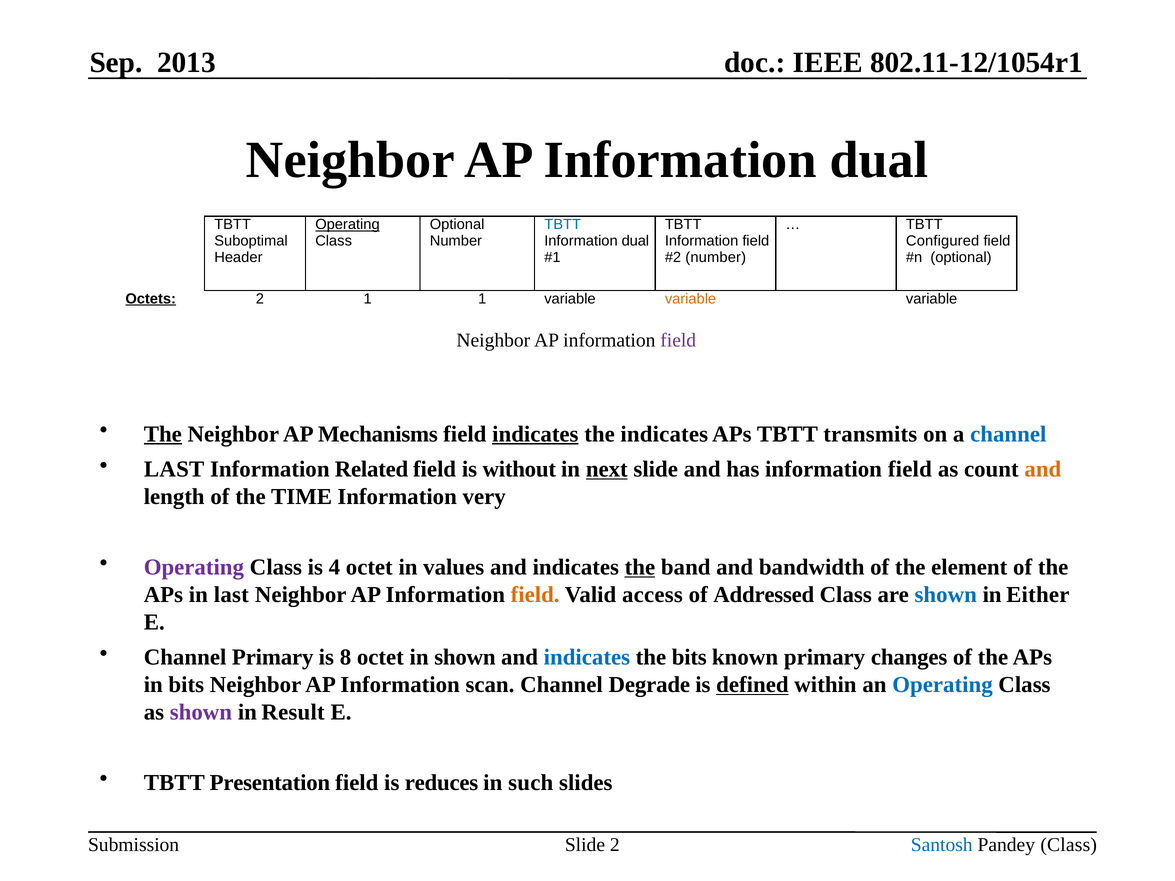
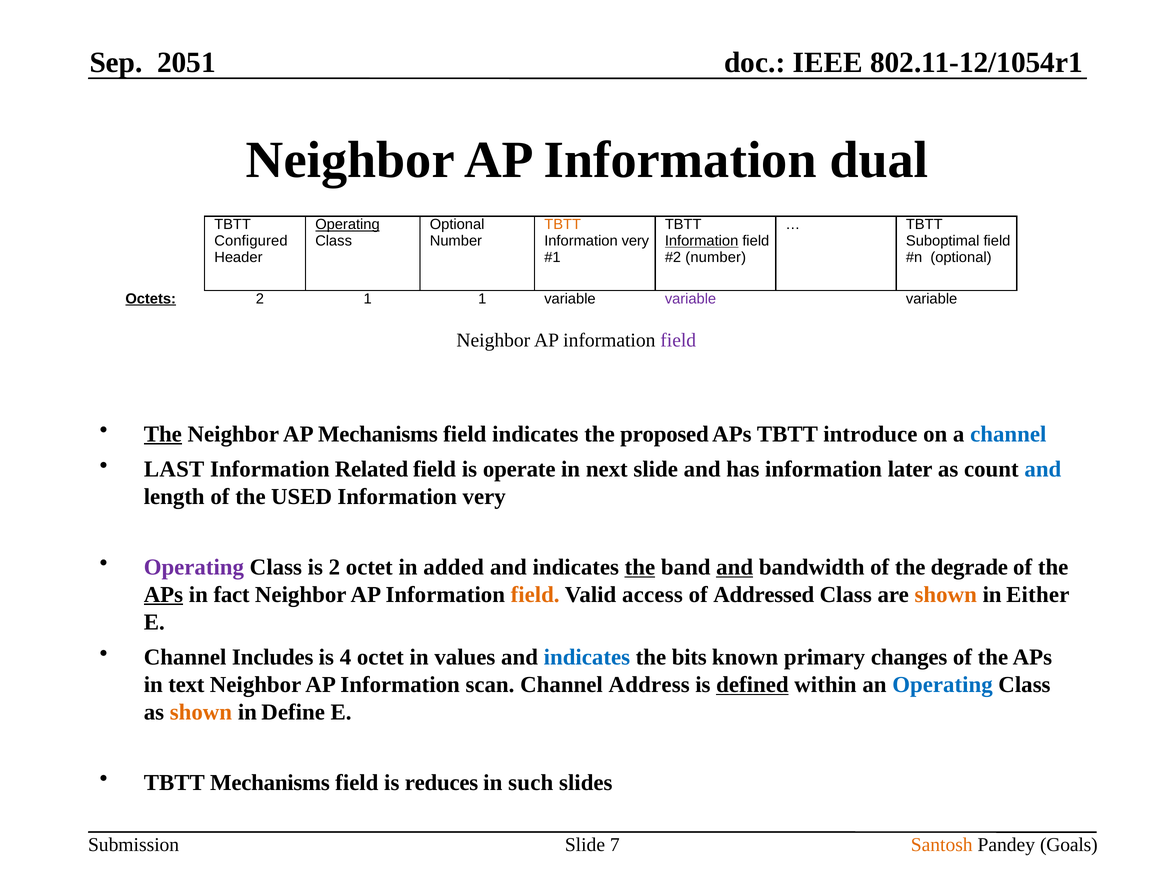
2013: 2013 -> 2051
TBTT at (563, 225) colour: blue -> orange
Suboptimal: Suboptimal -> Configured
dual at (635, 241): dual -> very
Information at (702, 241) underline: none -> present
Configured: Configured -> Suboptimal
variable at (691, 299) colour: orange -> purple
indicates at (535, 434) underline: present -> none
the indicates: indicates -> proposed
transmits: transmits -> introduce
without: without -> operate
next underline: present -> none
has information field: field -> later
and at (1043, 469) colour: orange -> blue
TIME: TIME -> USED
is 4: 4 -> 2
values: values -> added
and at (735, 567) underline: none -> present
element: element -> degrade
APs at (163, 595) underline: none -> present
in last: last -> fact
shown at (946, 595) colour: blue -> orange
Channel Primary: Primary -> Includes
8: 8 -> 4
in shown: shown -> values
in bits: bits -> text
Degrade: Degrade -> Address
shown at (201, 712) colour: purple -> orange
Result: Result -> Define
TBTT Presentation: Presentation -> Mechanisms
Santosh colour: blue -> orange
Pandey Class: Class -> Goals
Slide 2: 2 -> 7
